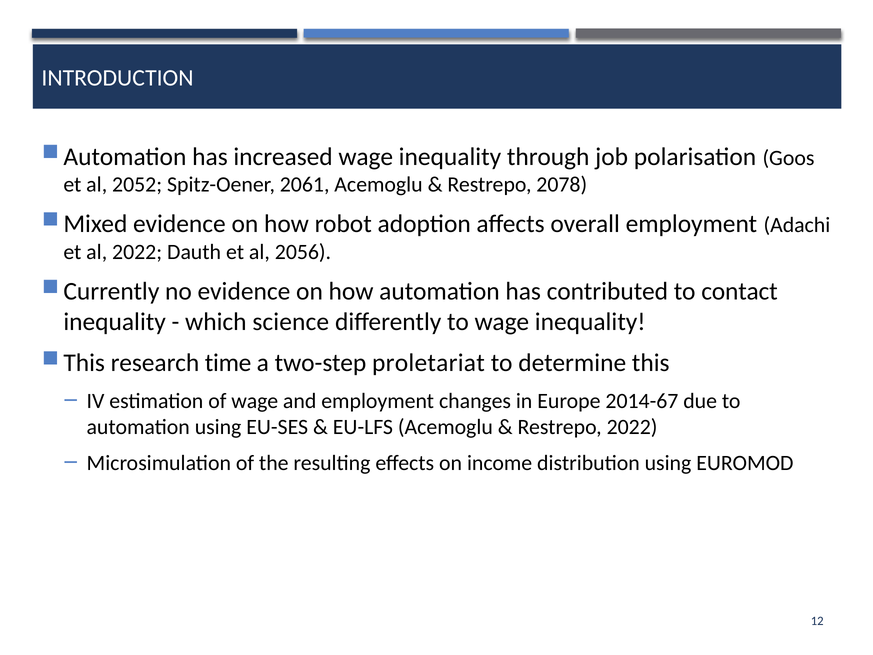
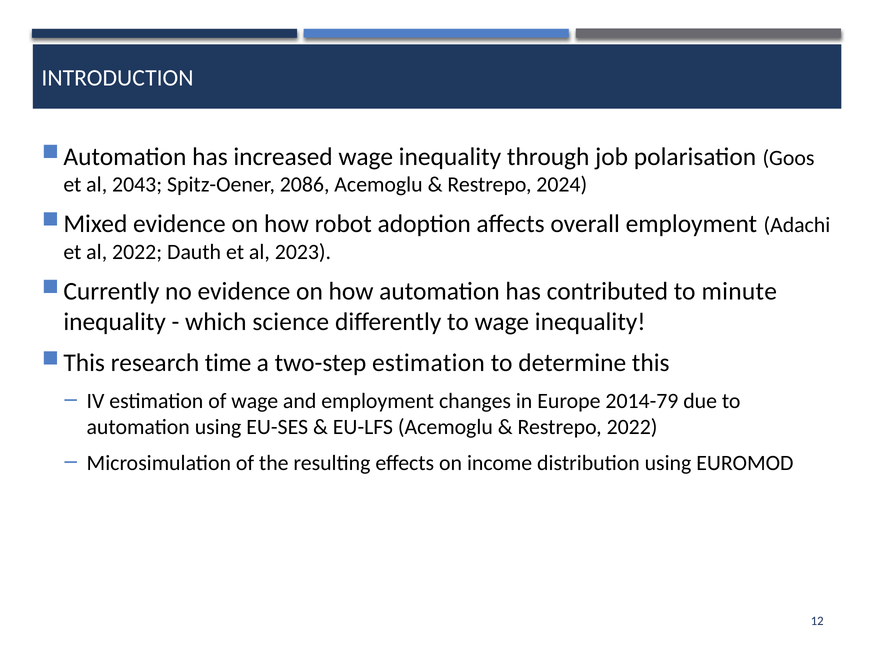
2052: 2052 -> 2043
2061: 2061 -> 2086
2078: 2078 -> 2024
2056: 2056 -> 2023
contact: contact -> minute
two-step proletariat: proletariat -> estimation
2014-67: 2014-67 -> 2014-79
